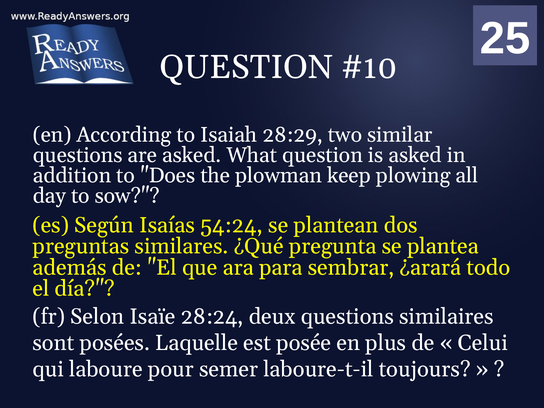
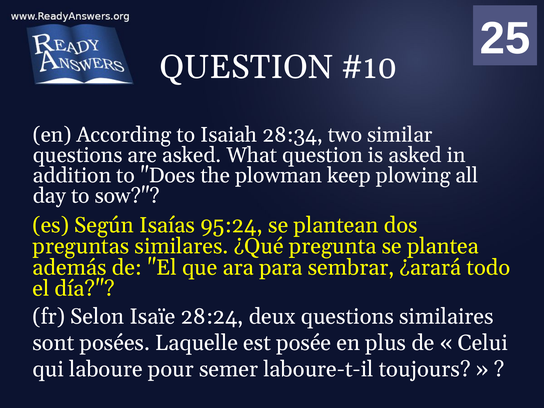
28:29: 28:29 -> 28:34
54:24: 54:24 -> 95:24
